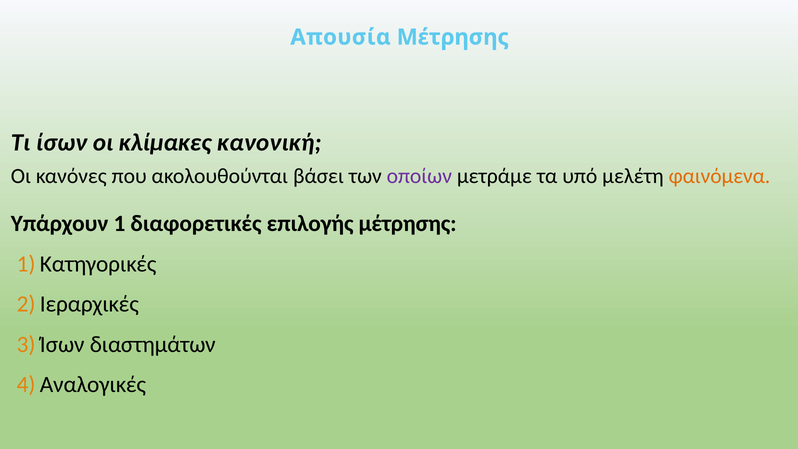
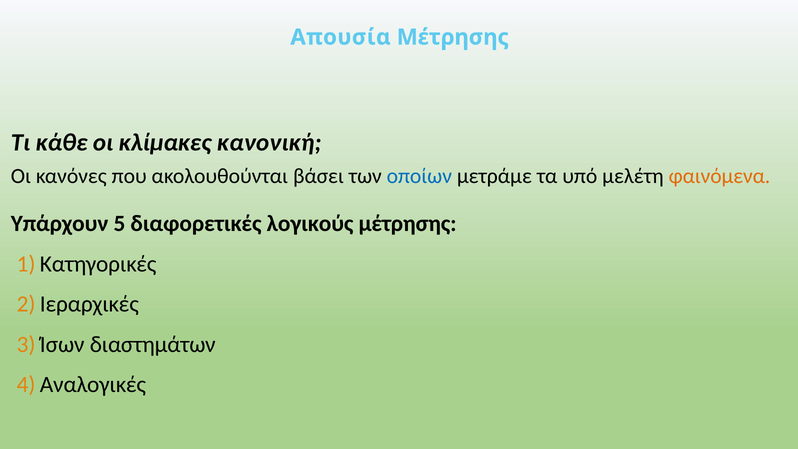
ίσων: ίσων -> κάθε
οποίων colour: purple -> blue
1: 1 -> 5
επιλογής: επιλογής -> λογικούς
